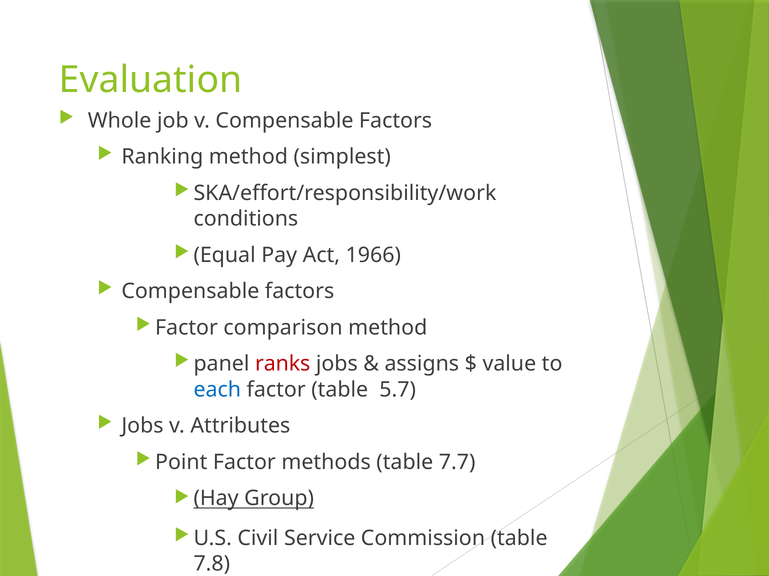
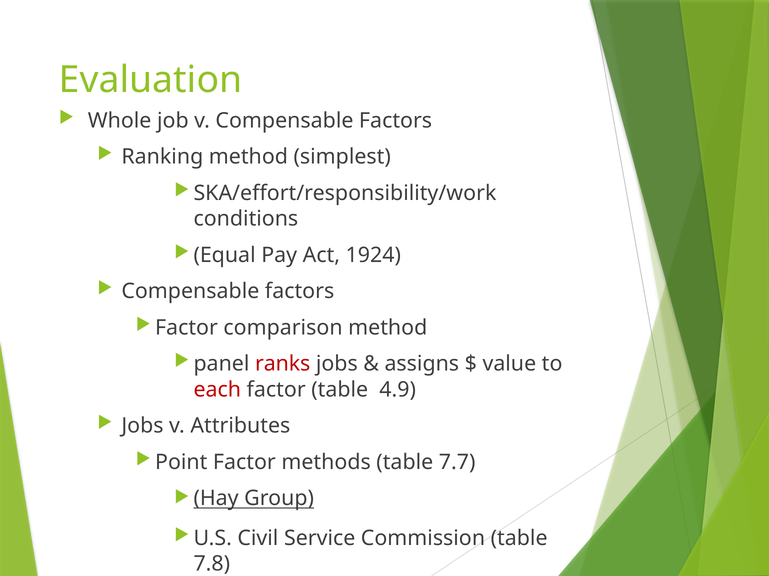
1966: 1966 -> 1924
each colour: blue -> red
5.7: 5.7 -> 4.9
